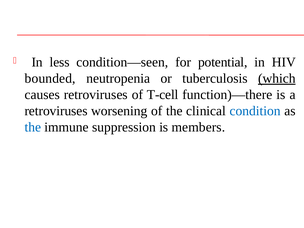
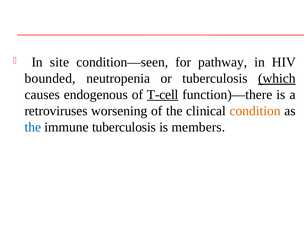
less: less -> site
potential: potential -> pathway
causes retroviruses: retroviruses -> endogenous
T-cell underline: none -> present
condition colour: blue -> orange
immune suppression: suppression -> tuberculosis
